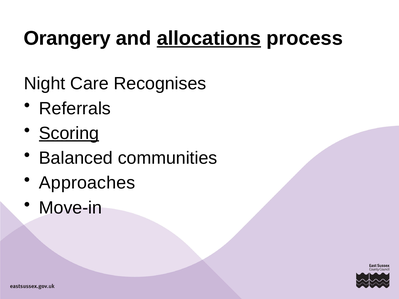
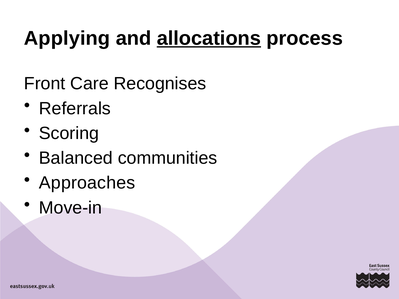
Orangery: Orangery -> Applying
Night: Night -> Front
Scoring underline: present -> none
